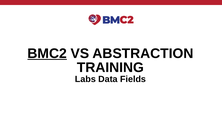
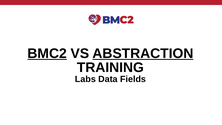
ABSTRACTION underline: none -> present
